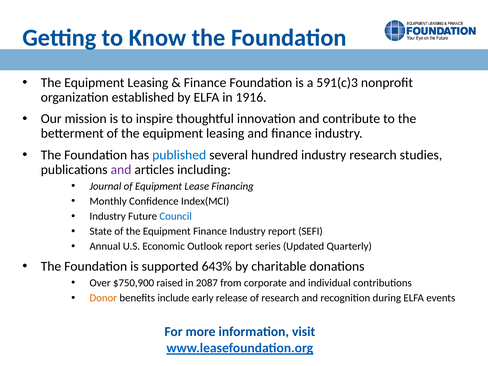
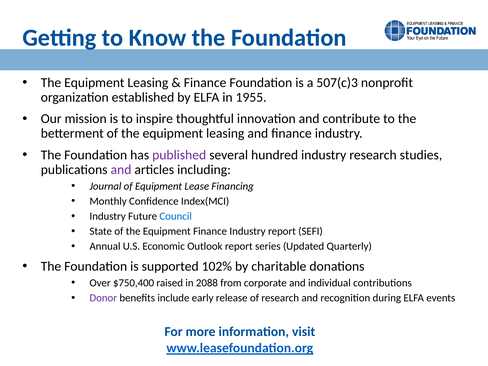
591(c)3: 591(c)3 -> 507(c)3
1916: 1916 -> 1955
published colour: blue -> purple
643%: 643% -> 102%
$750,900: $750,900 -> $750,400
2087: 2087 -> 2088
Donor colour: orange -> purple
